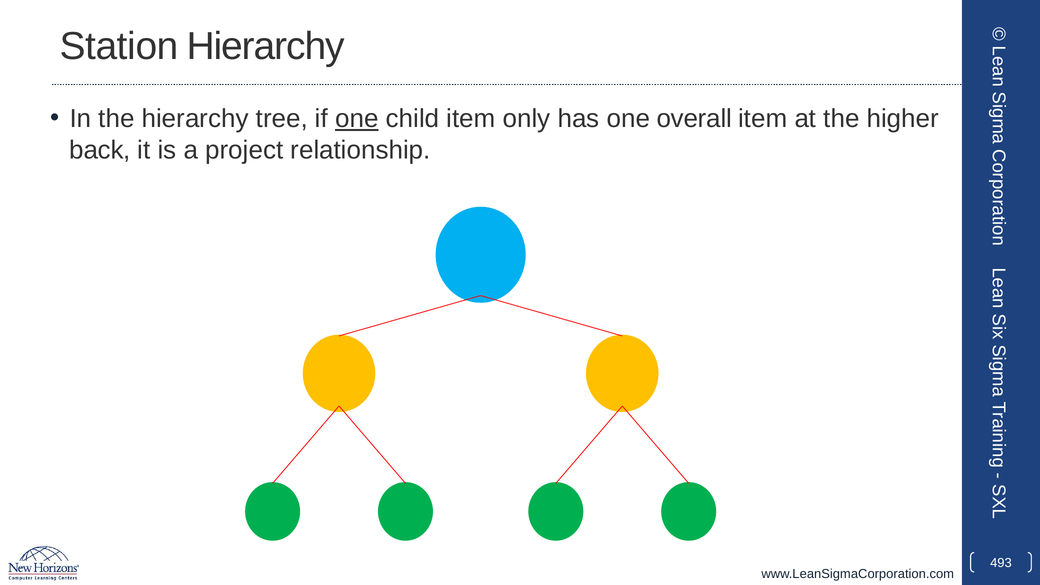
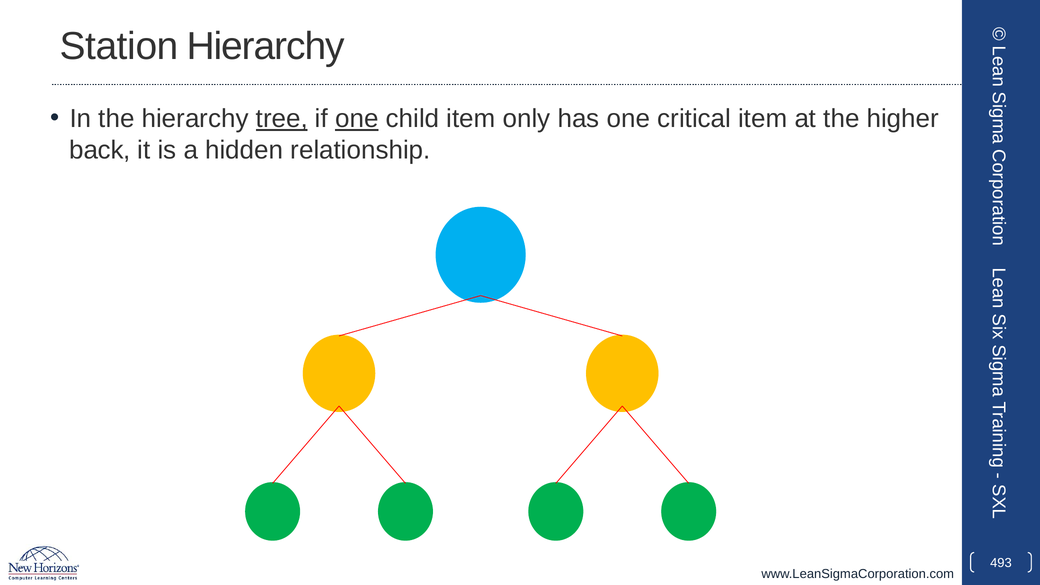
tree underline: none -> present
overall: overall -> critical
project: project -> hidden
